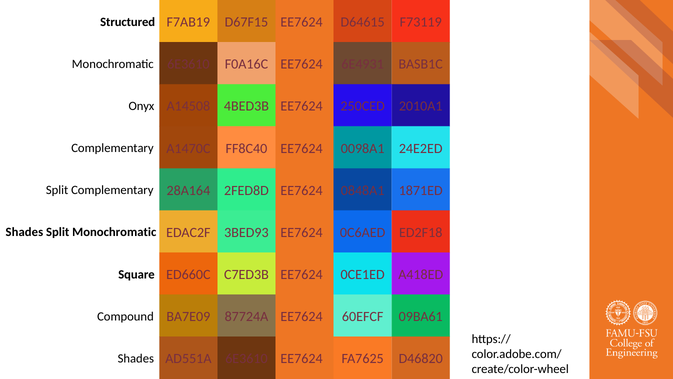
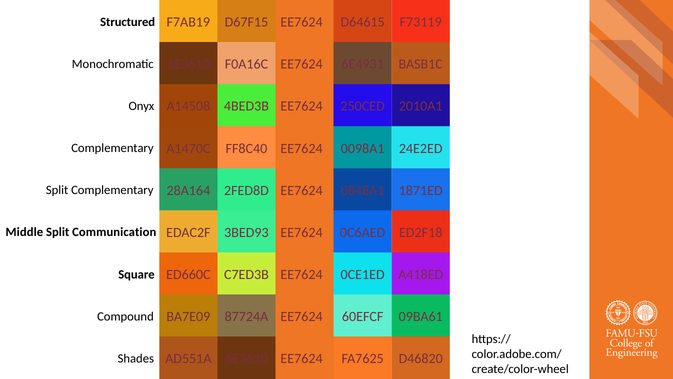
Shades at (24, 232): Shades -> Middle
Split Monochromatic: Monochromatic -> Communication
